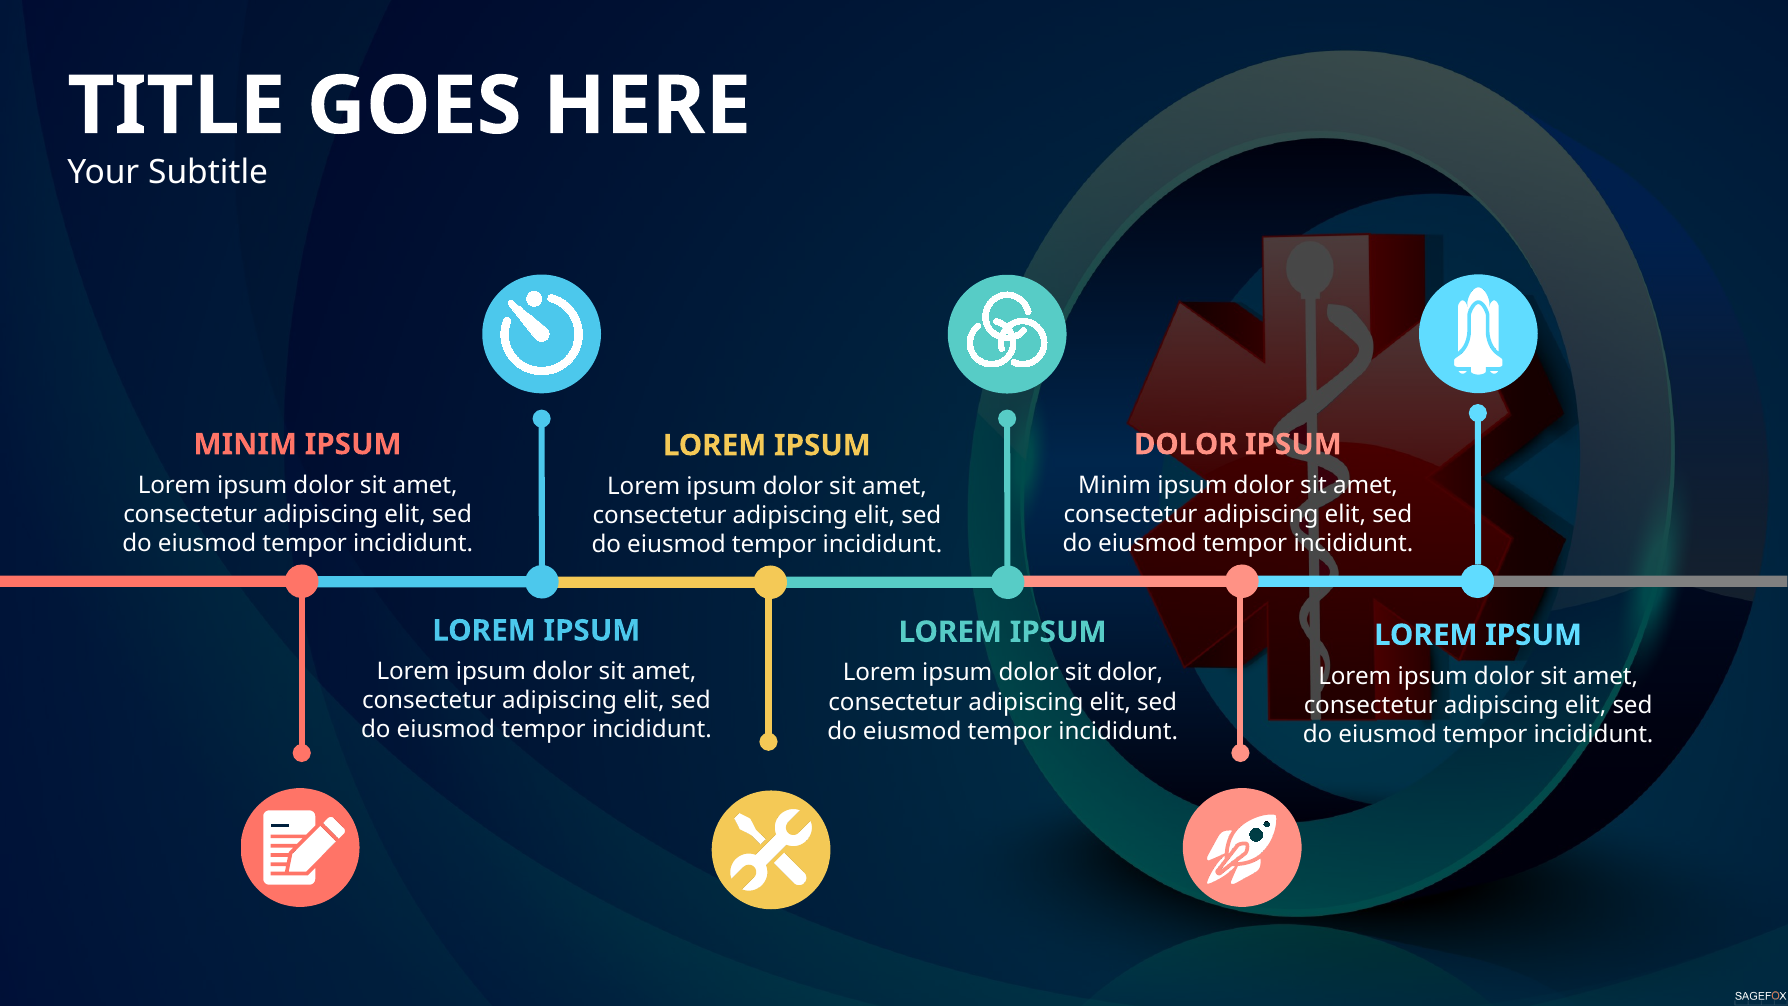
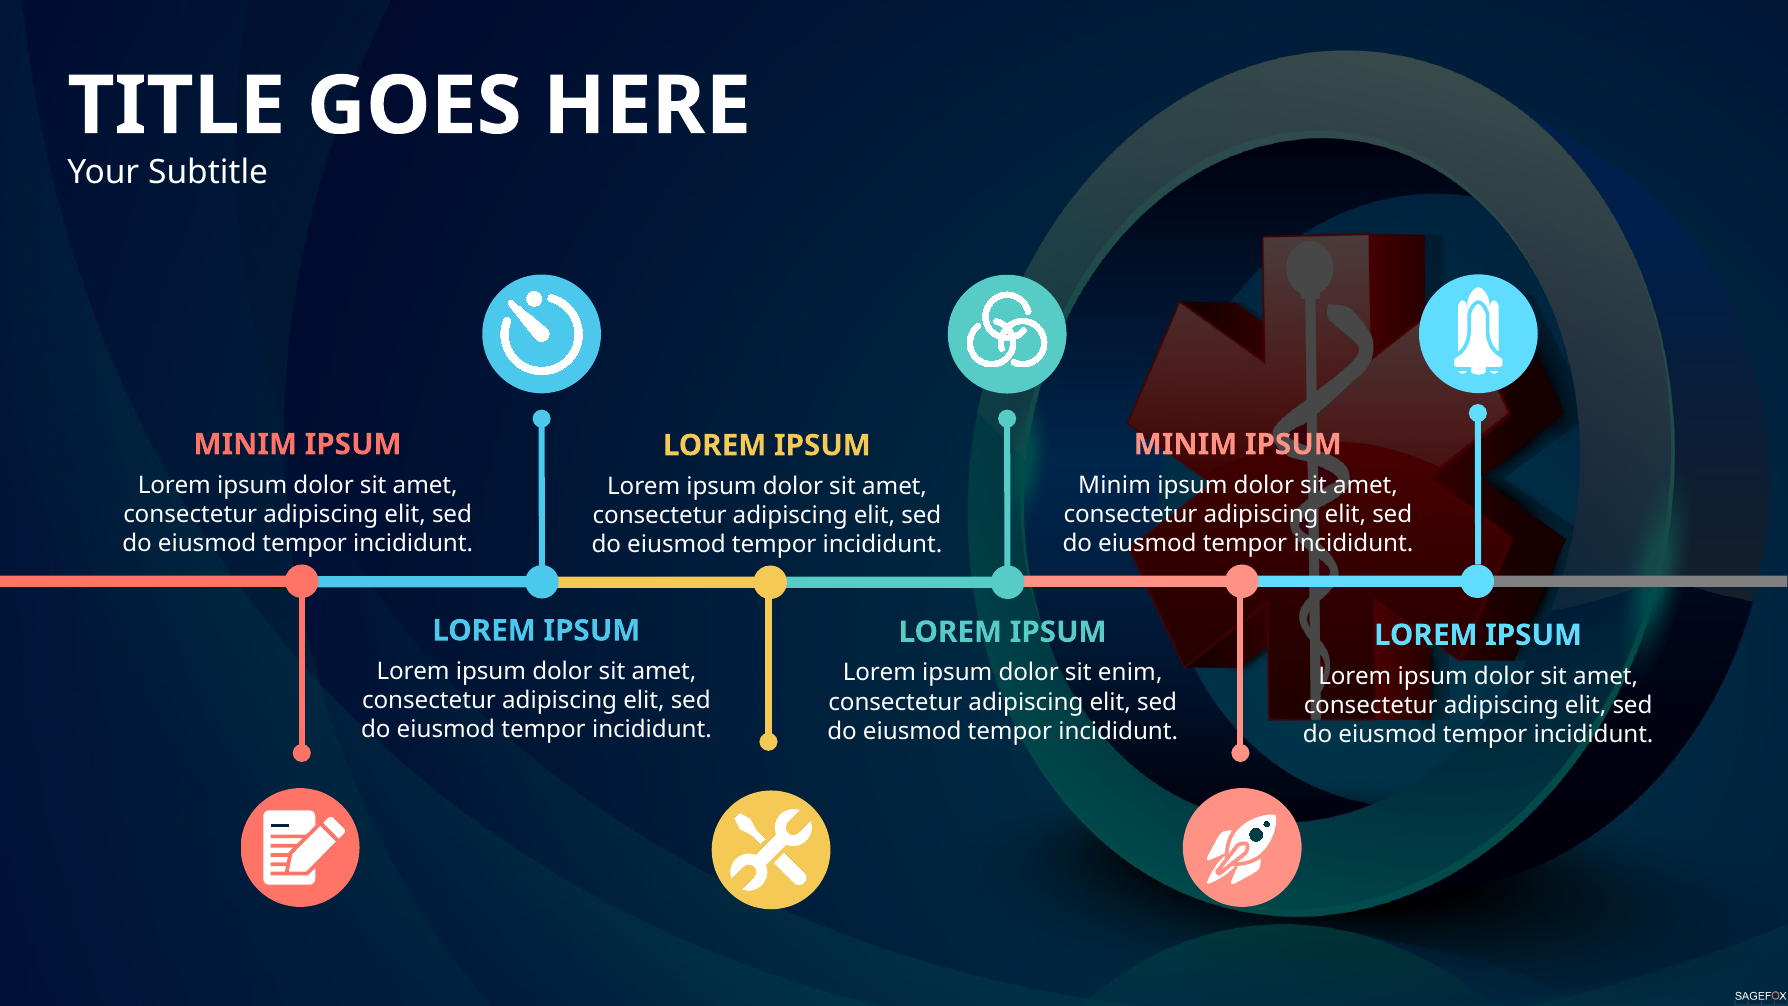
DOLOR at (1186, 444): DOLOR -> MINIM
sit dolor: dolor -> enim
